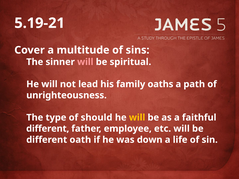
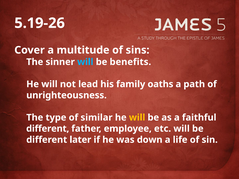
5.19-21: 5.19-21 -> 5.19-26
will at (85, 62) colour: pink -> light blue
spiritual: spiritual -> benefits
should: should -> similar
oath: oath -> later
